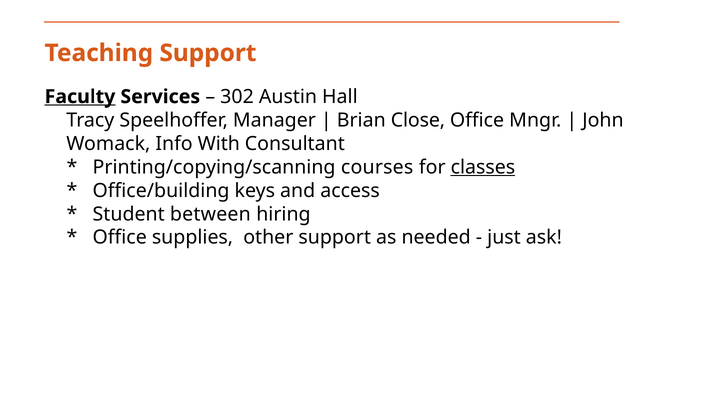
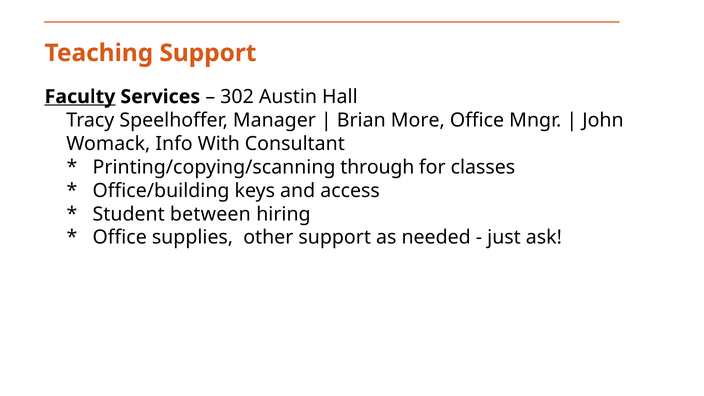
Close: Close -> More
courses: courses -> through
classes underline: present -> none
